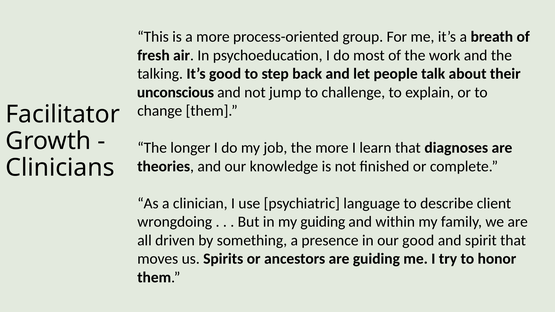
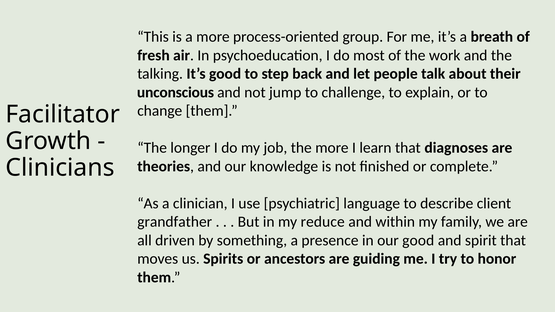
wrongdoing: wrongdoing -> grandfather
my guiding: guiding -> reduce
